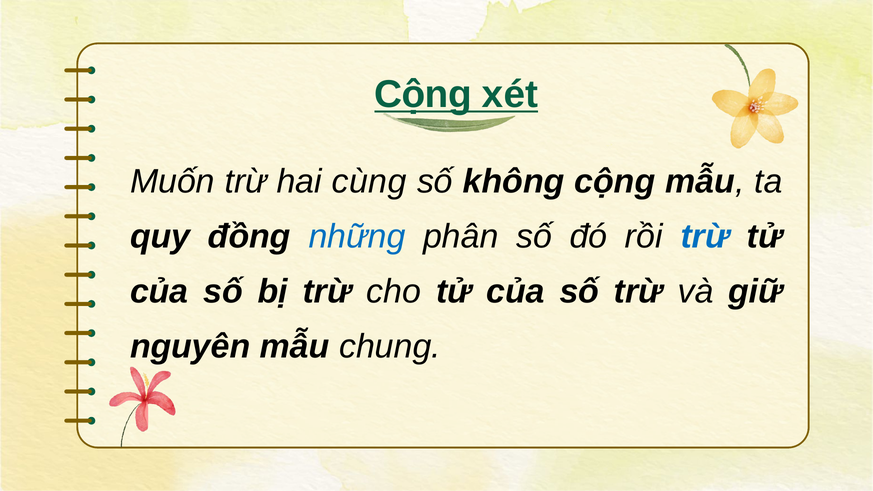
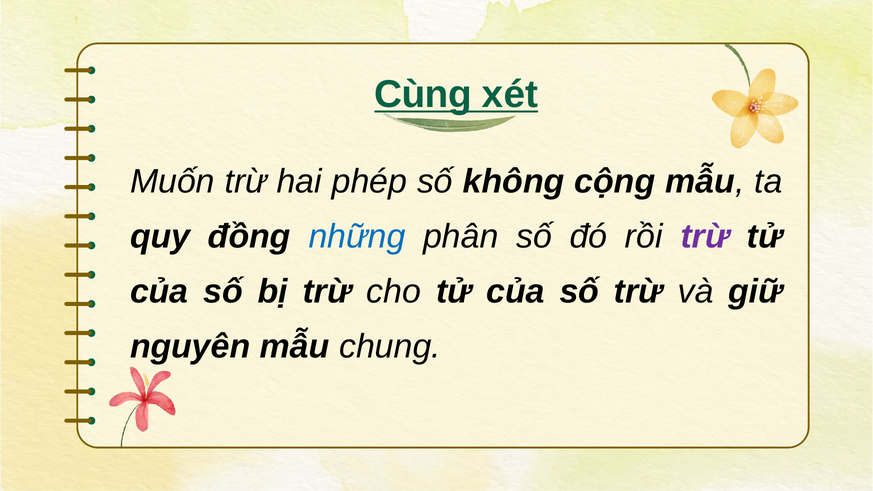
Cộng at (423, 95): Cộng -> Cùng
cùng: cùng -> phép
trừ at (705, 236) colour: blue -> purple
